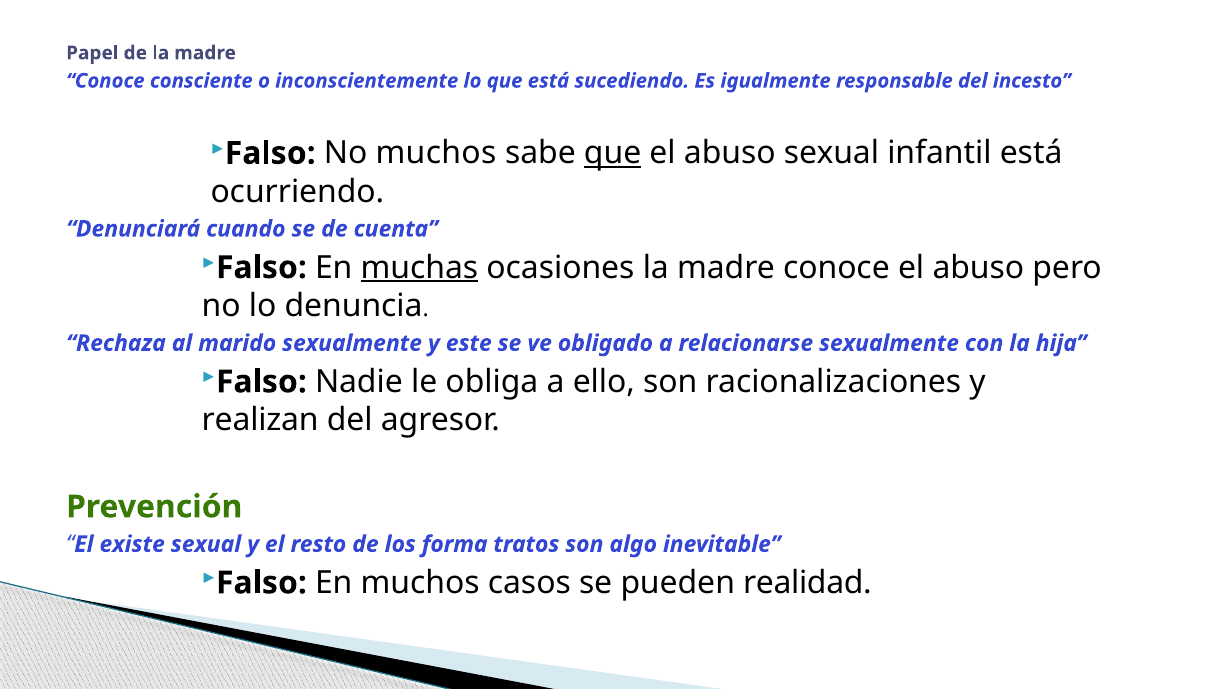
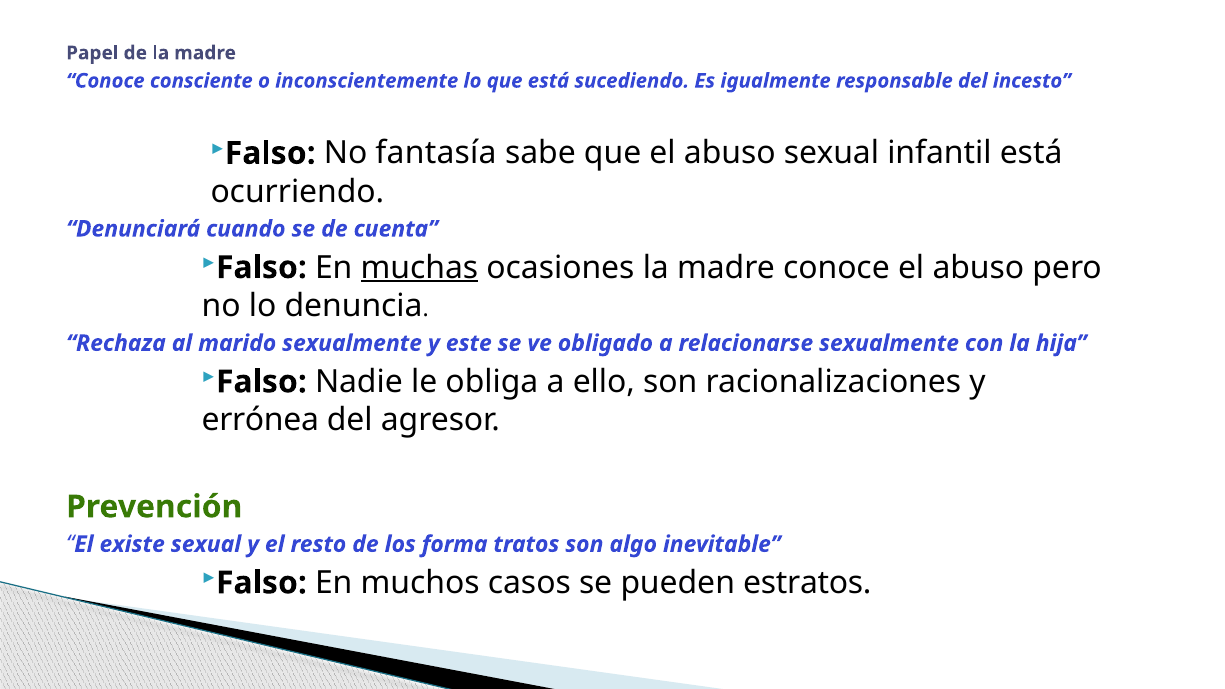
No muchos: muchos -> fantasía
que at (613, 153) underline: present -> none
realizan: realizan -> errónea
realidad: realidad -> estratos
